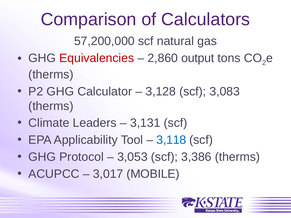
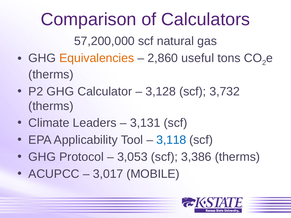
Equivalencies colour: red -> orange
output: output -> useful
3,083: 3,083 -> 3,732
